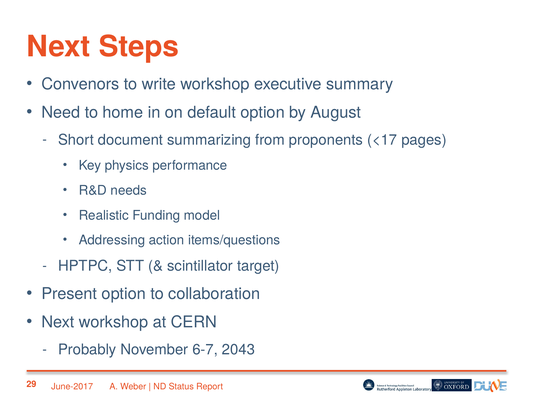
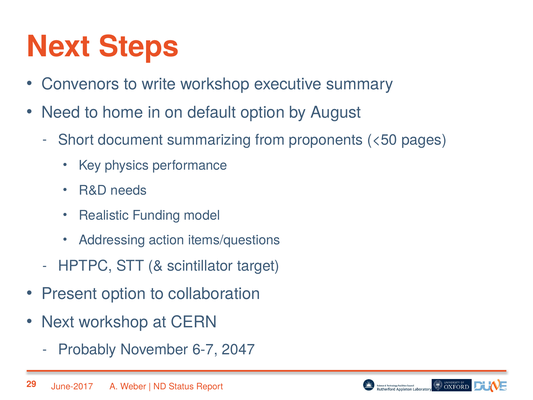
<17: <17 -> <50
2043: 2043 -> 2047
